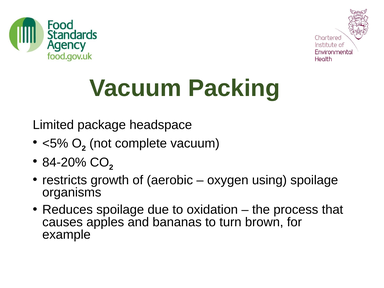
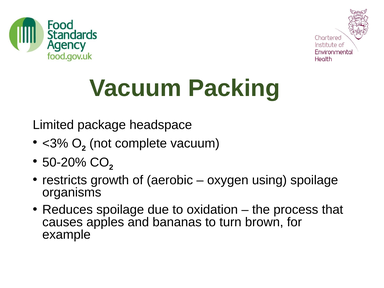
<5%: <5% -> <3%
84-20%: 84-20% -> 50-20%
